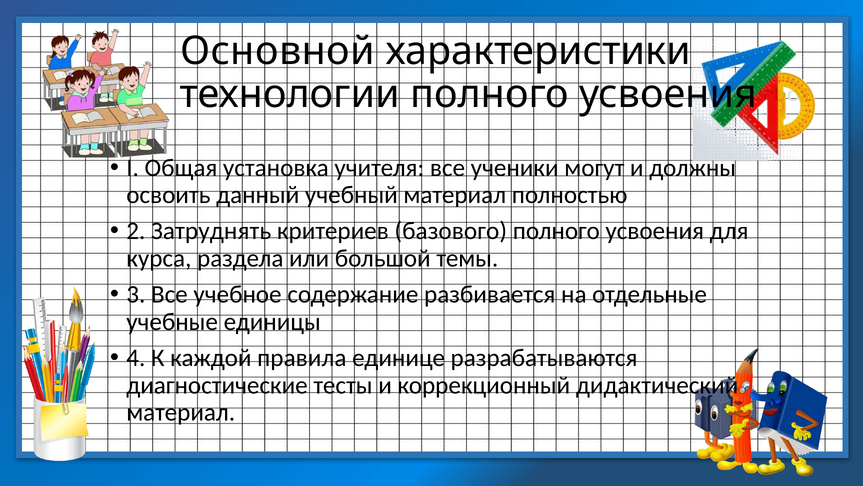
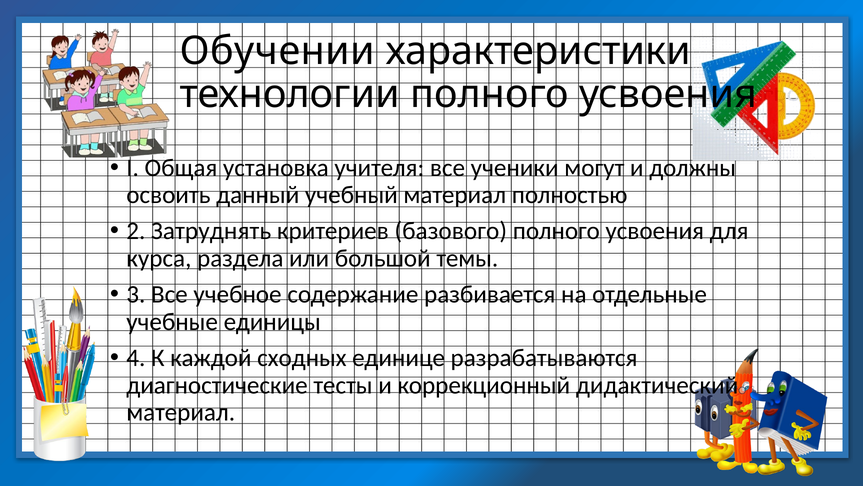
Основной: Основной -> Обучении
правила: правила -> сходных
